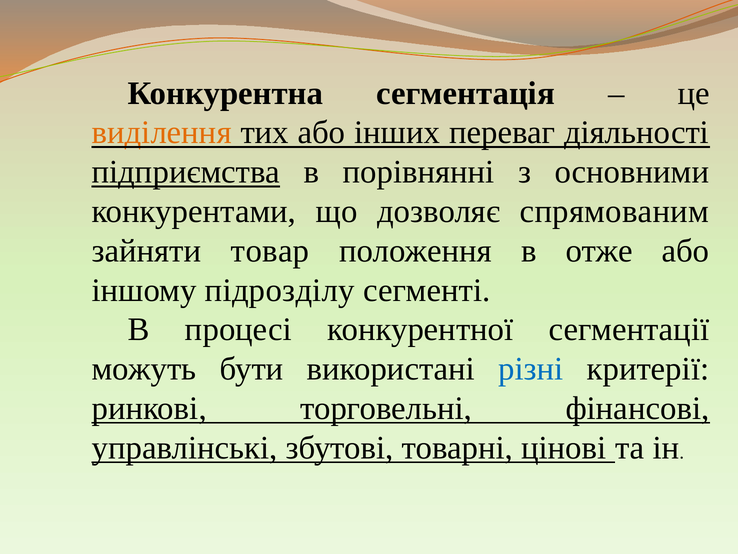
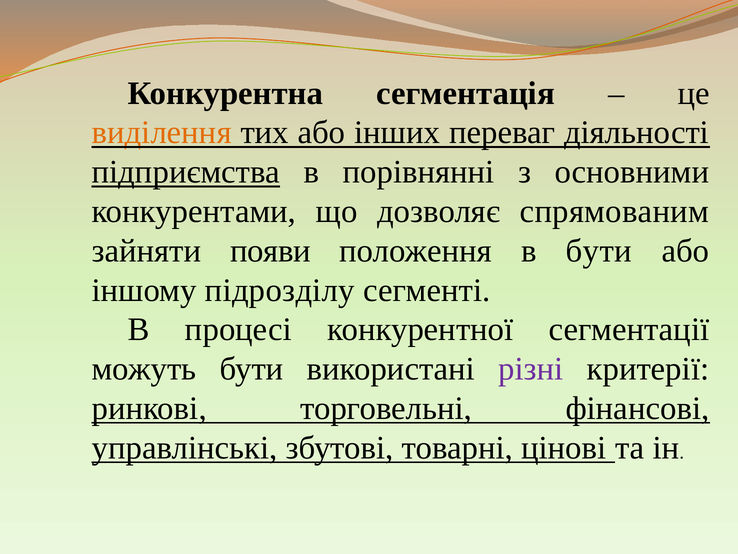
товар: товар -> появи
в отже: отже -> бути
різні colour: blue -> purple
